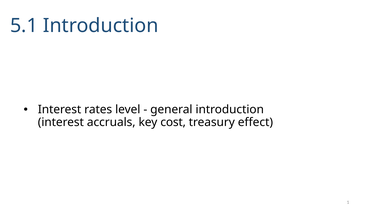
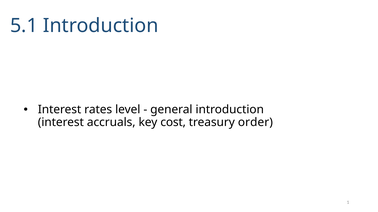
effect: effect -> order
